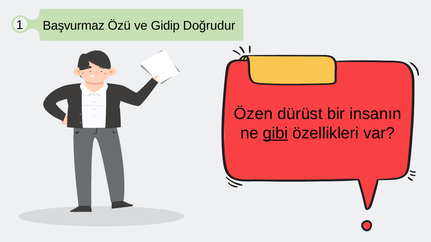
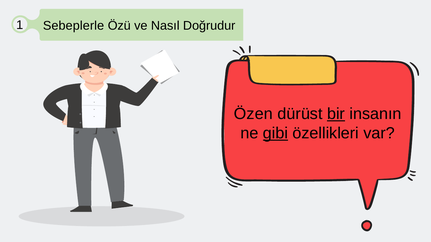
Başvurmaz: Başvurmaz -> Sebeplerle
Gidip: Gidip -> Nasıl
bir underline: none -> present
